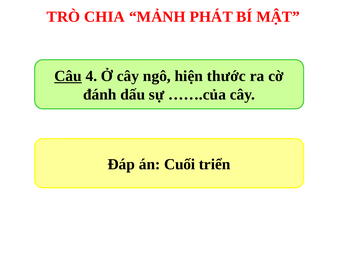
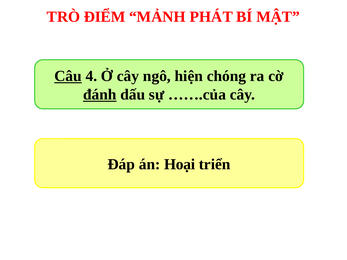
CHIA: CHIA -> ĐIỂM
thước: thước -> chóng
đánh underline: none -> present
Cuối: Cuối -> Hoại
